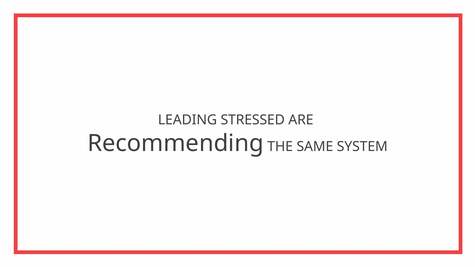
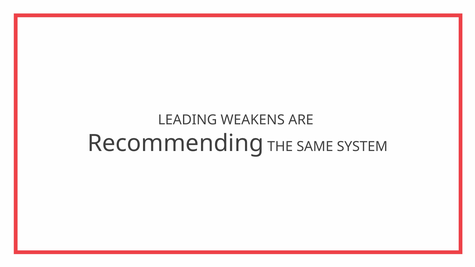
STRESSED: STRESSED -> WEAKENS
